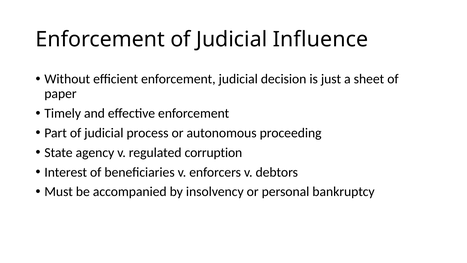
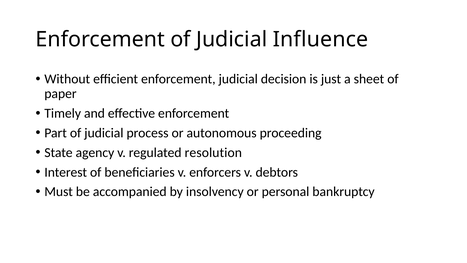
corruption: corruption -> resolution
